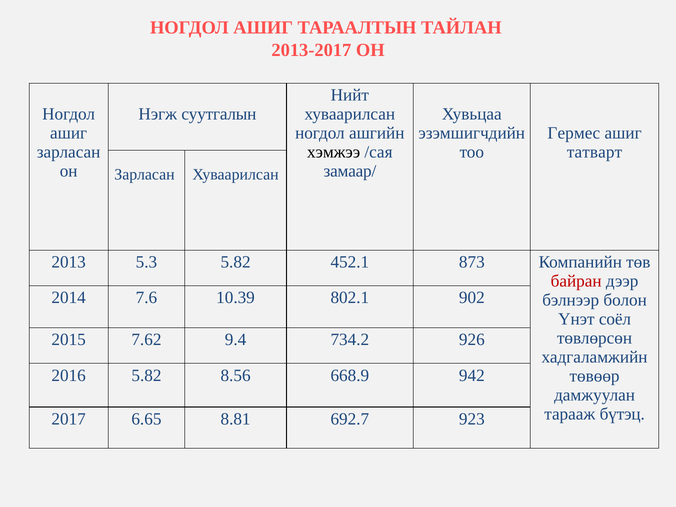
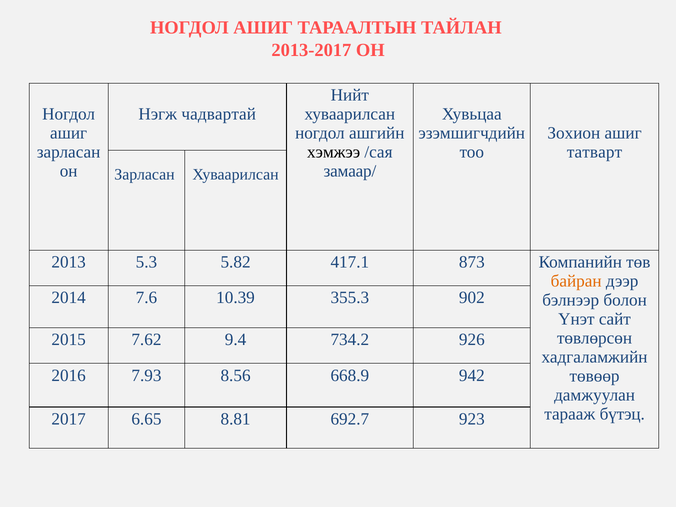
суутгалын: суутгалын -> чадвартай
Гермес: Гермес -> Зохион
452.1: 452.1 -> 417.1
байран colour: red -> orange
802.1: 802.1 -> 355.3
соёл: соёл -> сайт
2016 5.82: 5.82 -> 7.93
